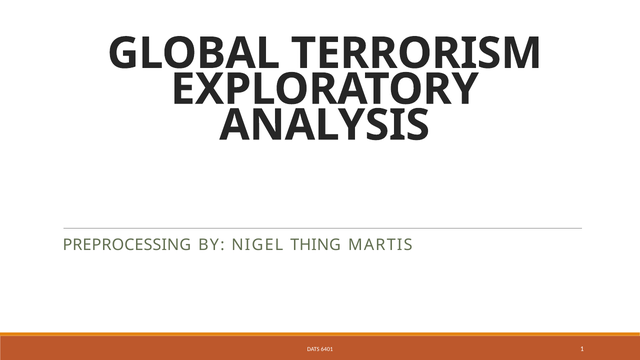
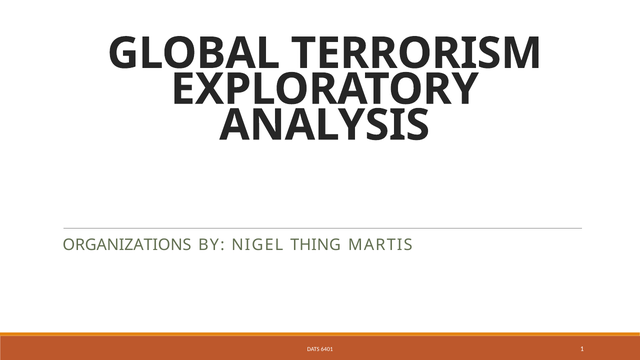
PREPROCESSING: PREPROCESSING -> ORGANIZATIONS
